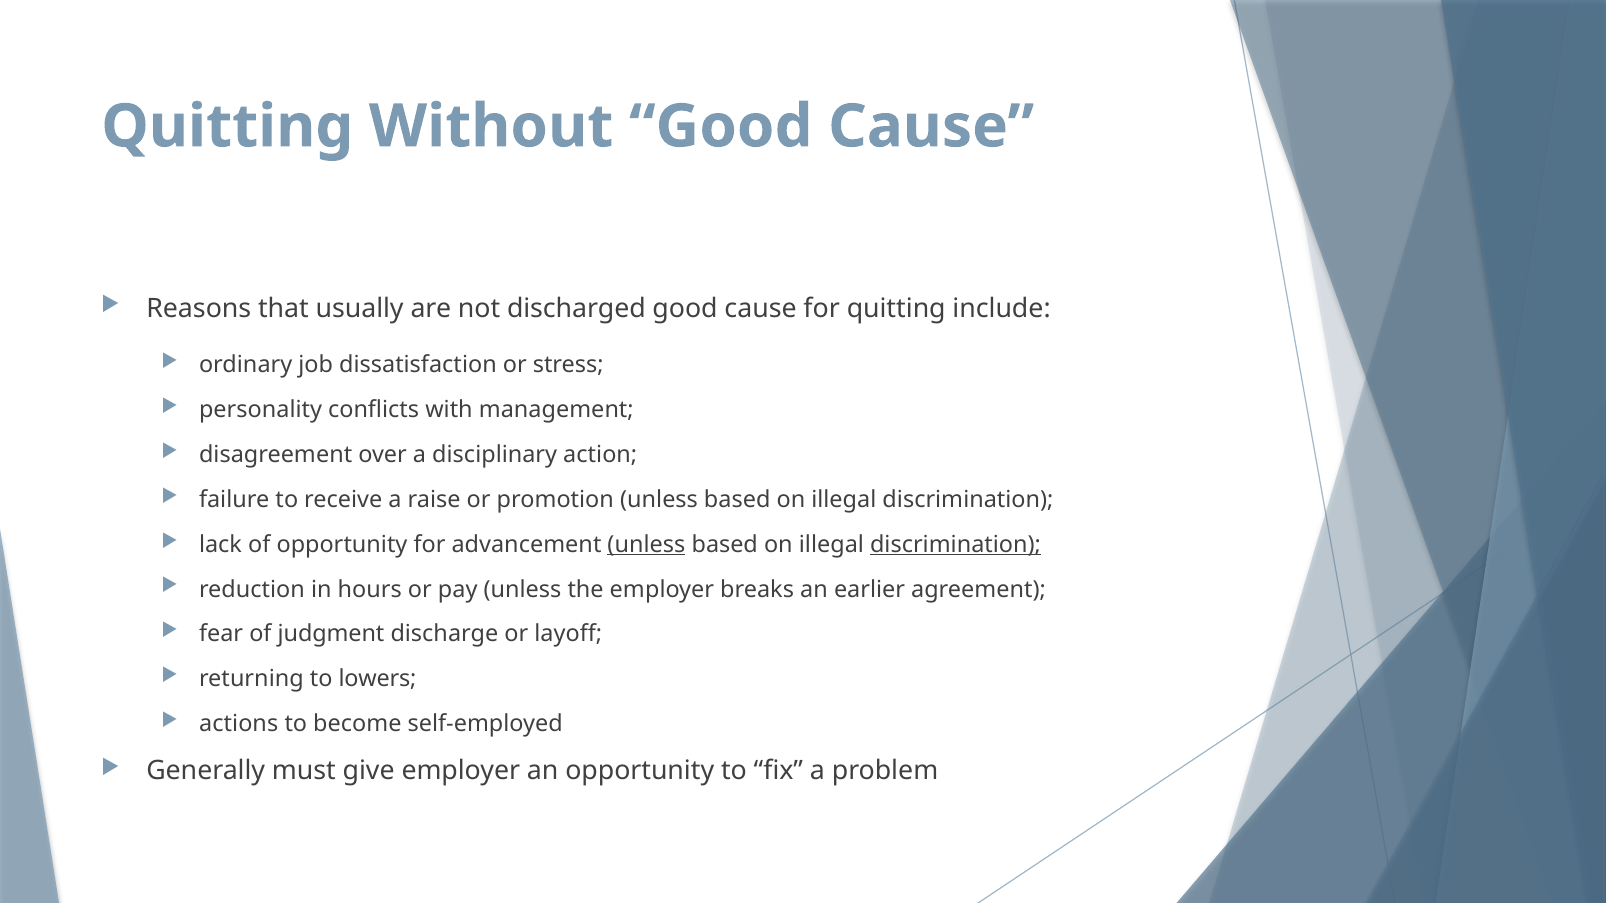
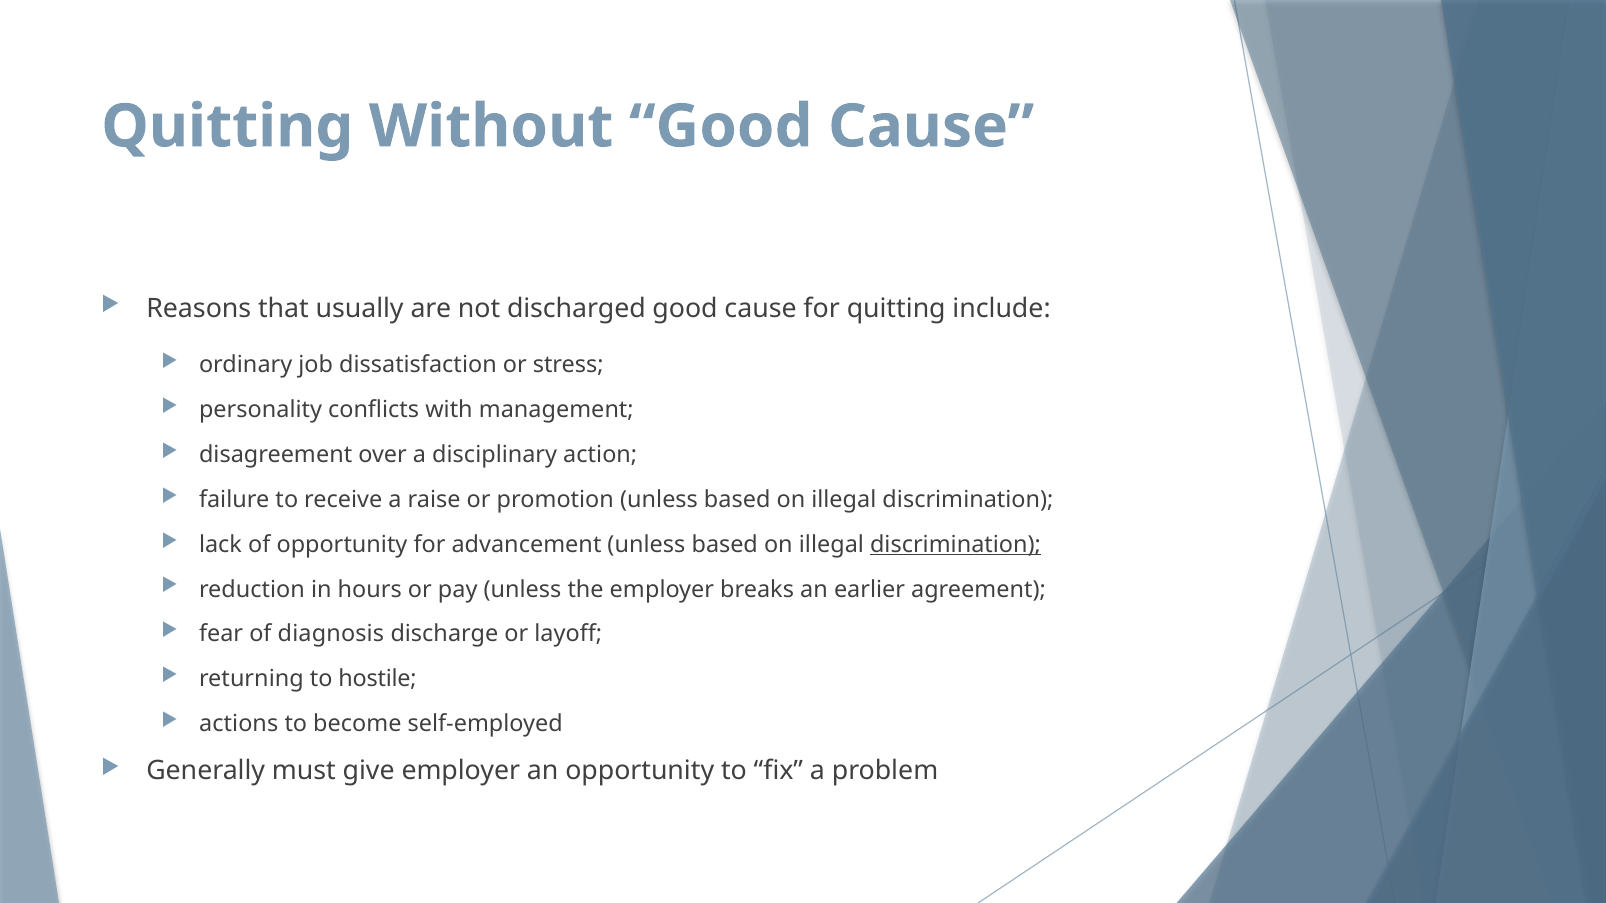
unless at (646, 545) underline: present -> none
judgment: judgment -> diagnosis
lowers: lowers -> hostile
